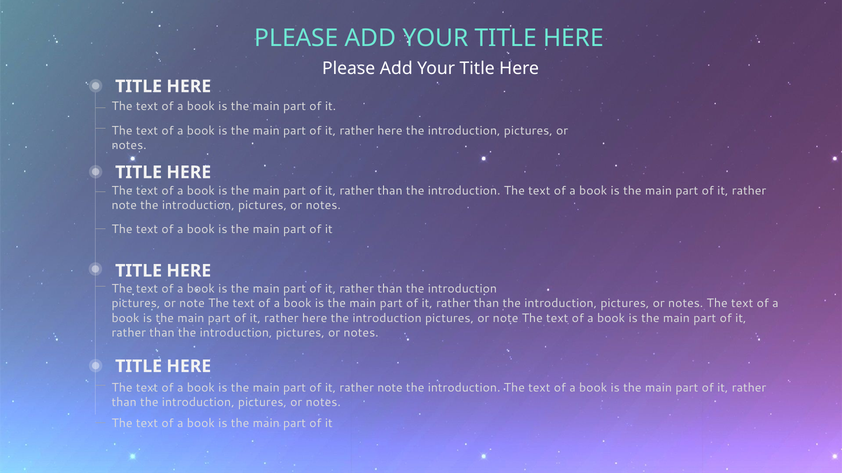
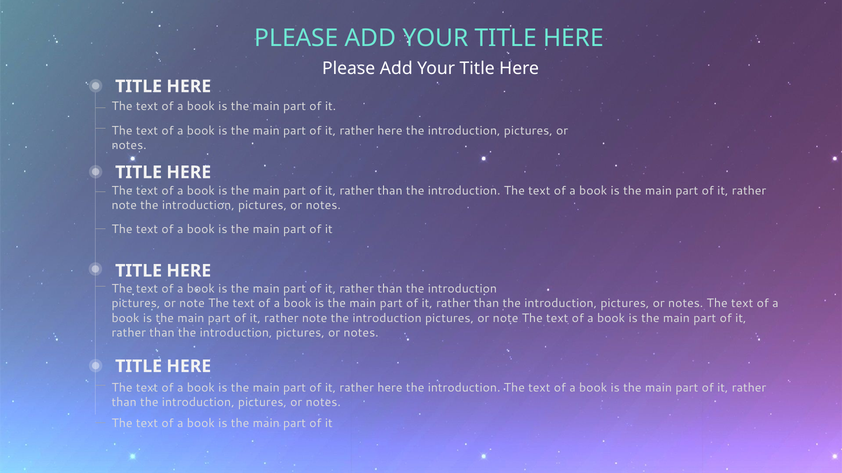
here at (315, 319): here -> note
note at (390, 388): note -> here
